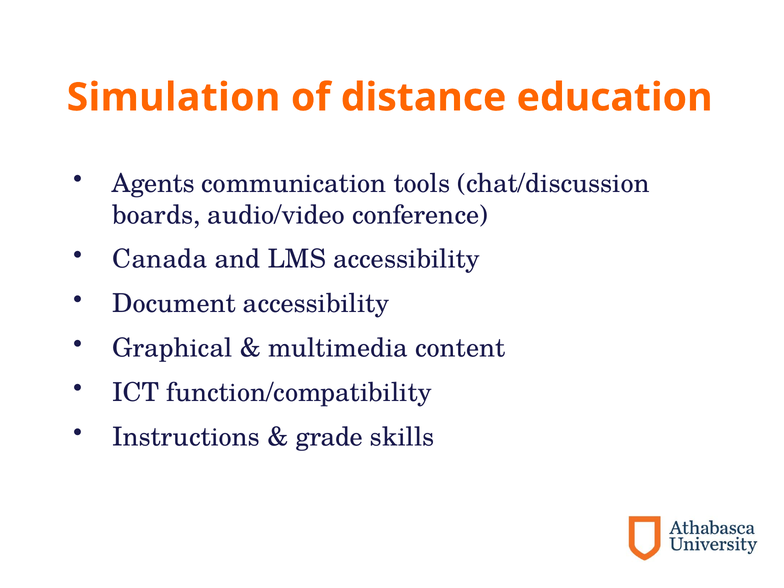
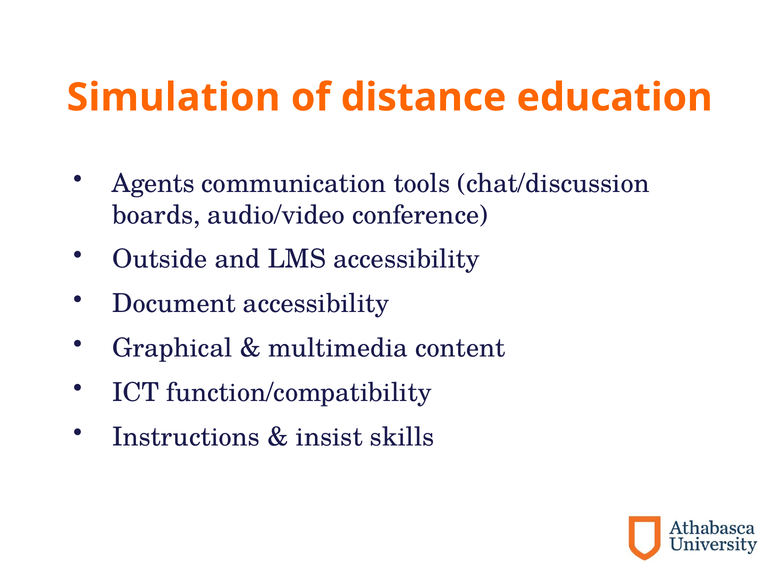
Canada: Canada -> Outside
grade: grade -> insist
